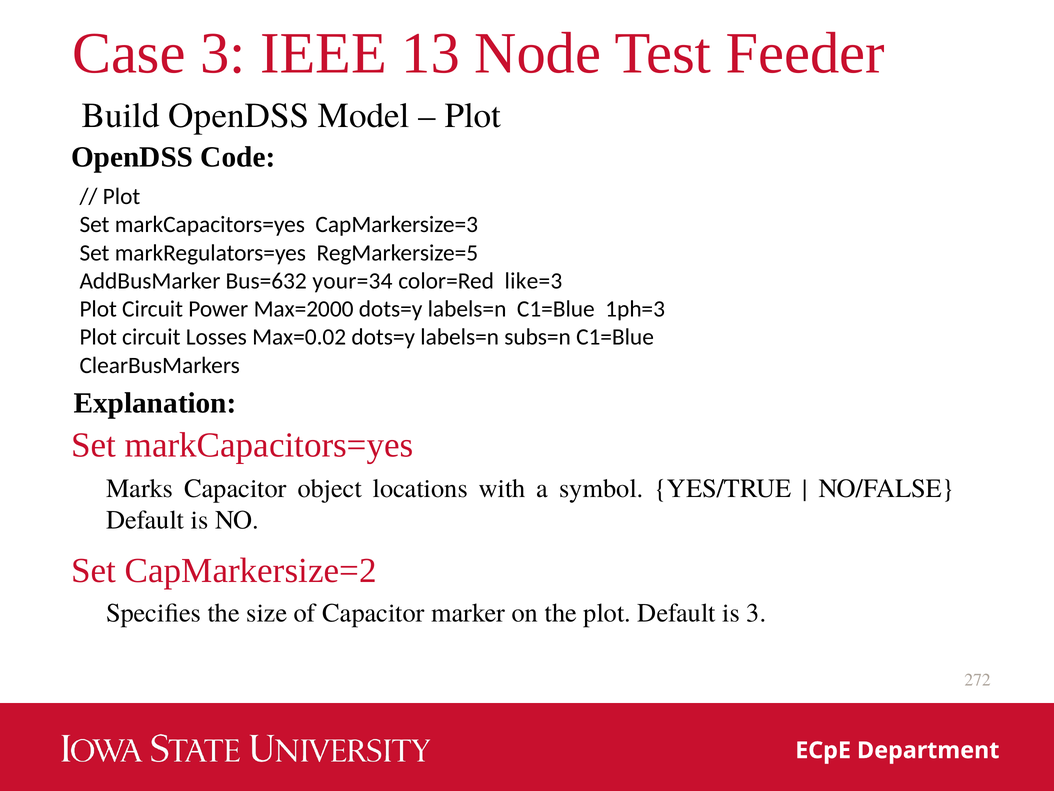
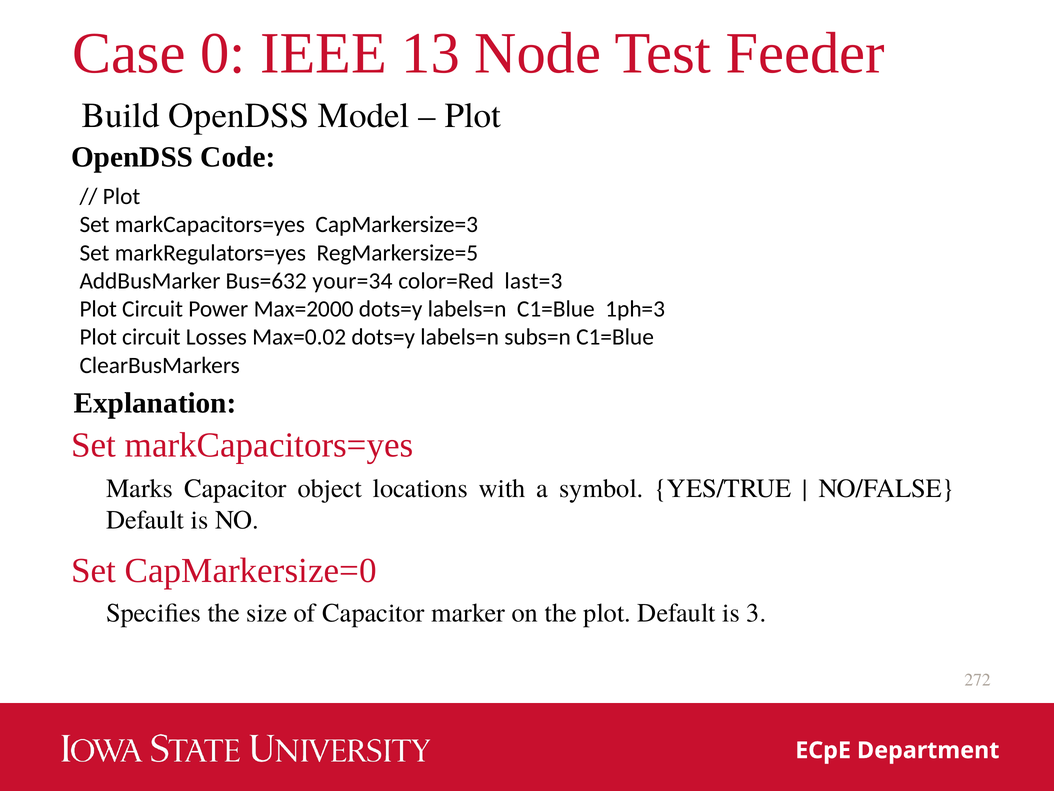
Case 3: 3 -> 0
like=3: like=3 -> last=3
CapMarkersize=2: CapMarkersize=2 -> CapMarkersize=0
